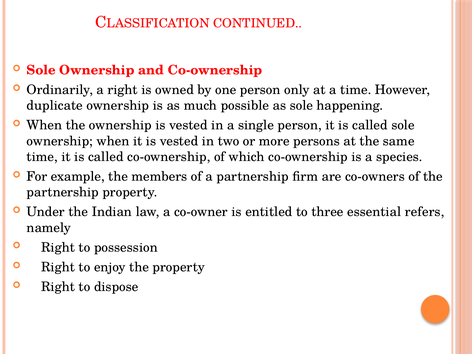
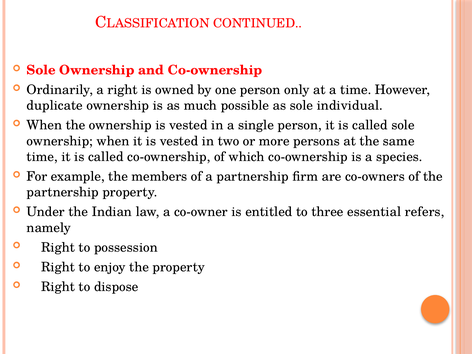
happening: happening -> individual
